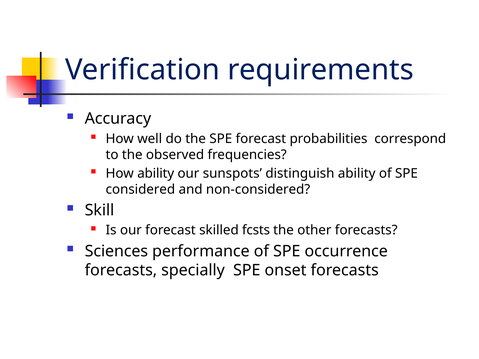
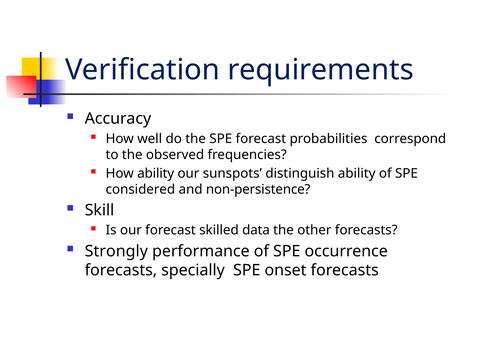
non-considered: non-considered -> non-persistence
fcsts: fcsts -> data
Sciences: Sciences -> Strongly
